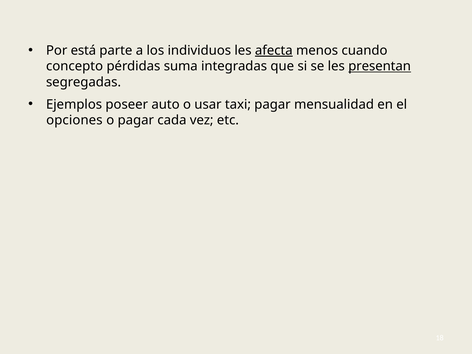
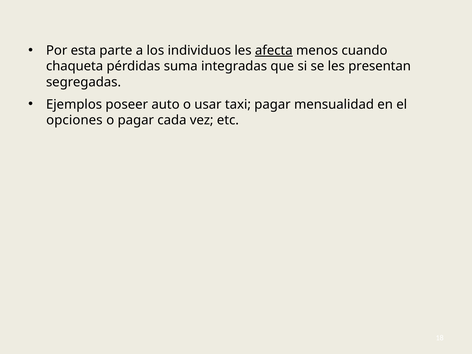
está: está -> esta
concepto: concepto -> chaqueta
presentan underline: present -> none
